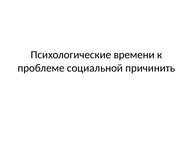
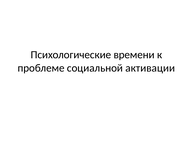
причинить: причинить -> активации
